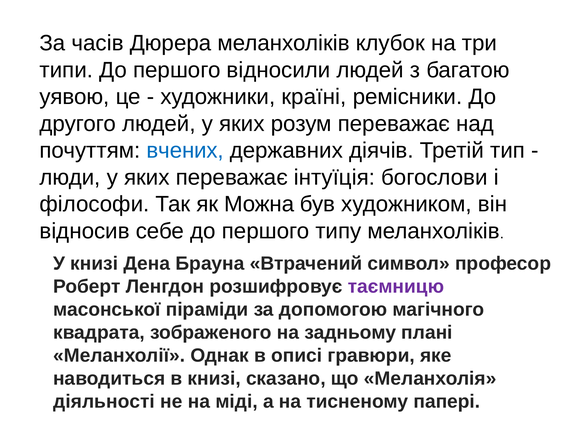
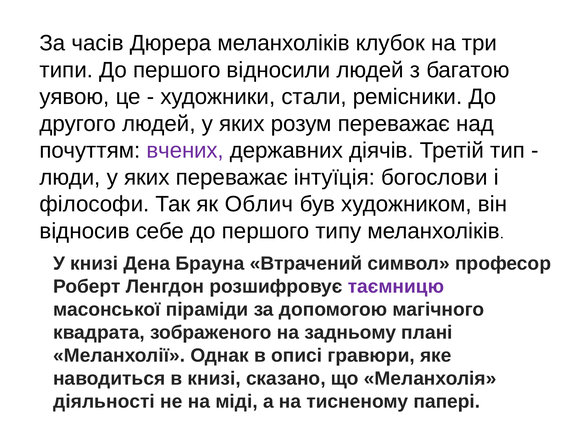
країні: країні -> стали
вчених colour: blue -> purple
Можна: Можна -> Облич
